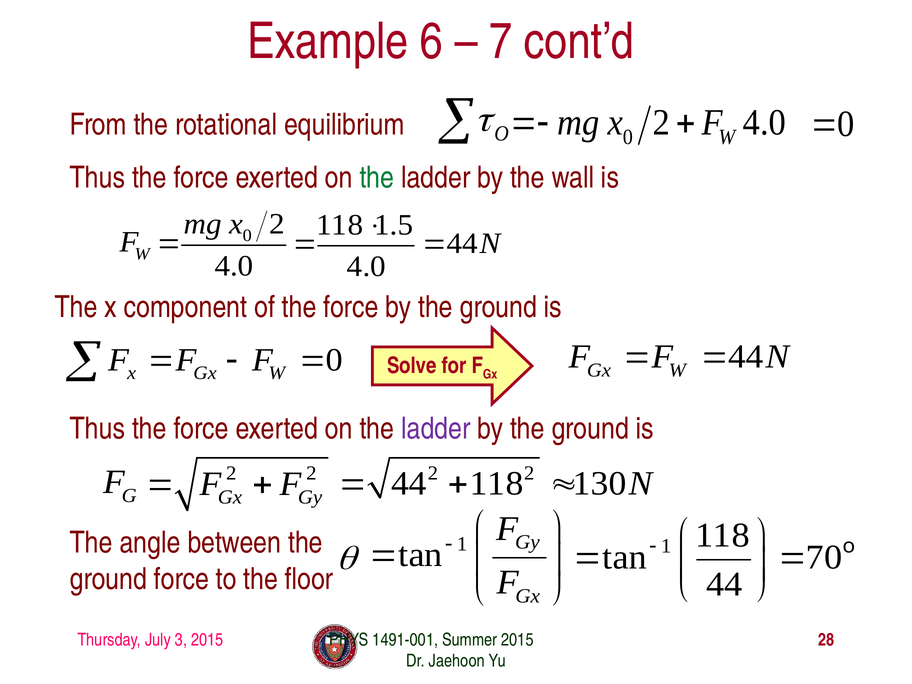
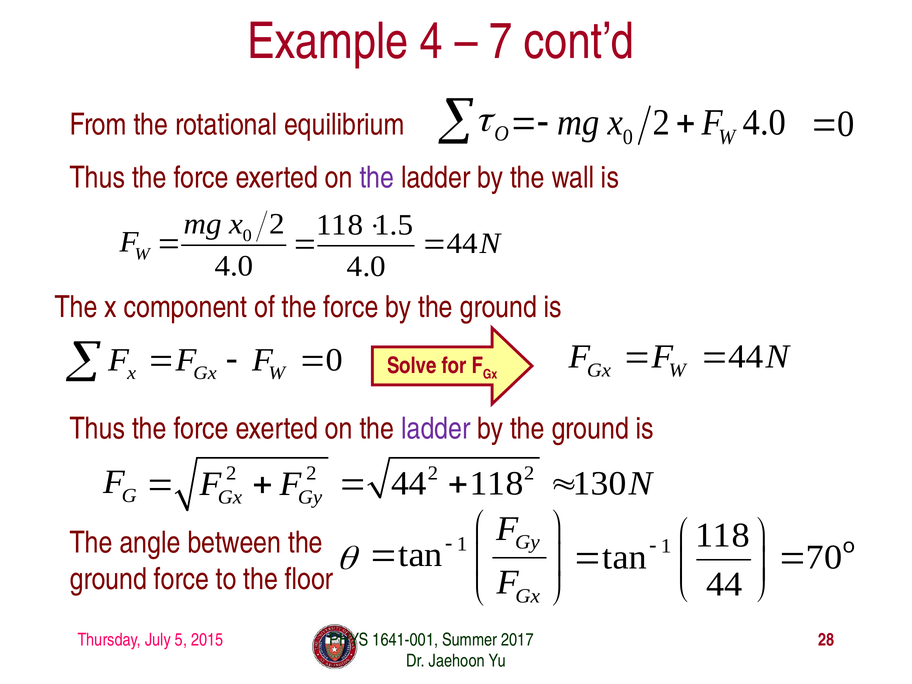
6: 6 -> 4
the at (377, 178) colour: green -> purple
3: 3 -> 5
1491-001: 1491-001 -> 1641-001
Summer 2015: 2015 -> 2017
